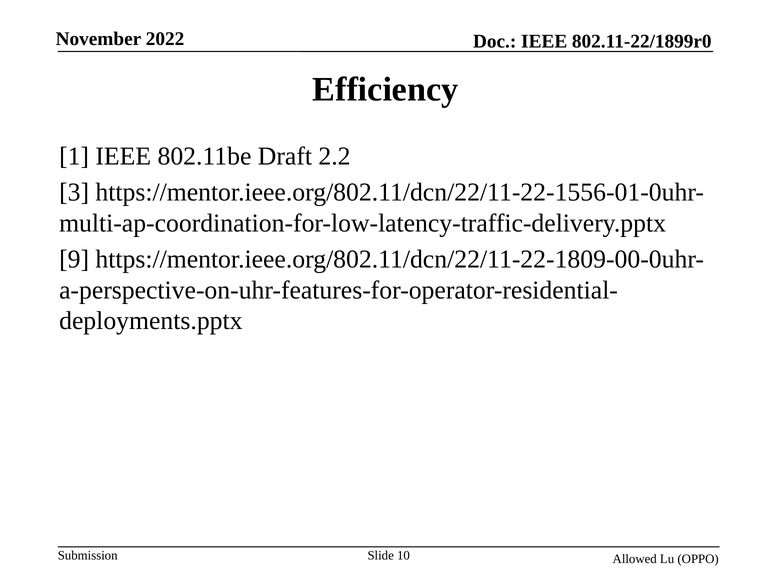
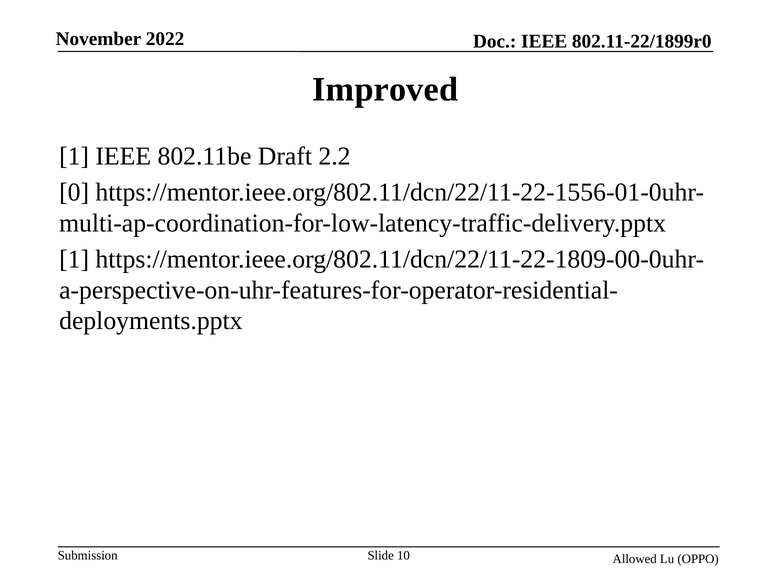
Efficiency: Efficiency -> Improved
3: 3 -> 0
9 at (74, 259): 9 -> 1
